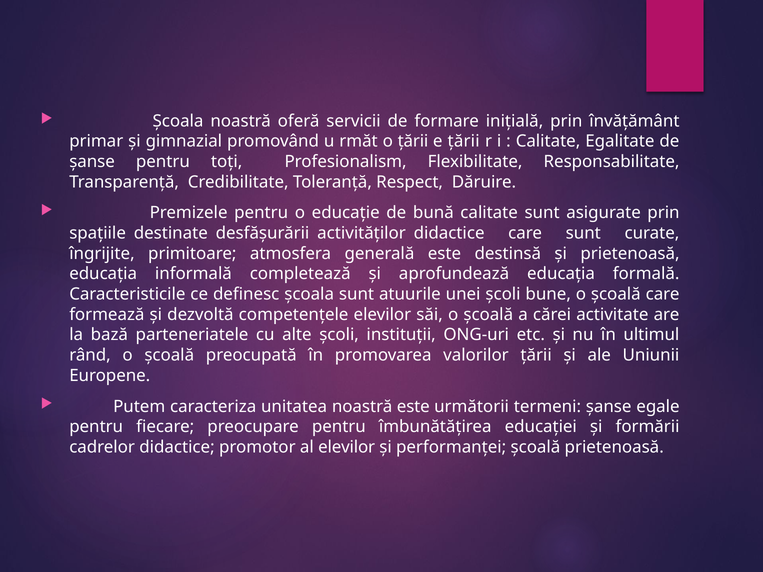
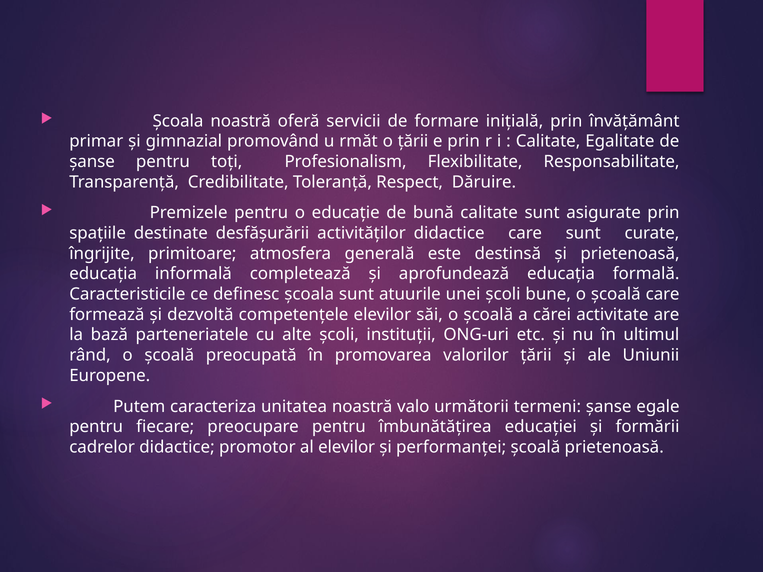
e ţării: ţării -> prin
noastră este: este -> valo
